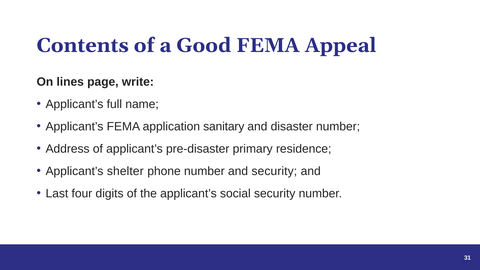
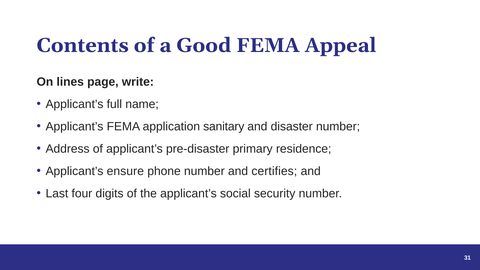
shelter: shelter -> ensure
and security: security -> certifies
